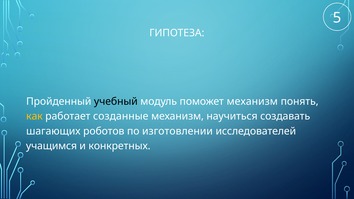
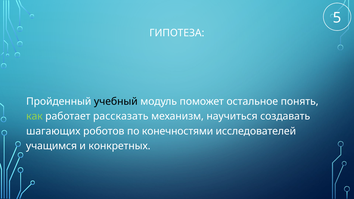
поможет механизм: механизм -> остальное
как colour: yellow -> light green
созданные: созданные -> рассказать
изготовлении: изготовлении -> конечностями
